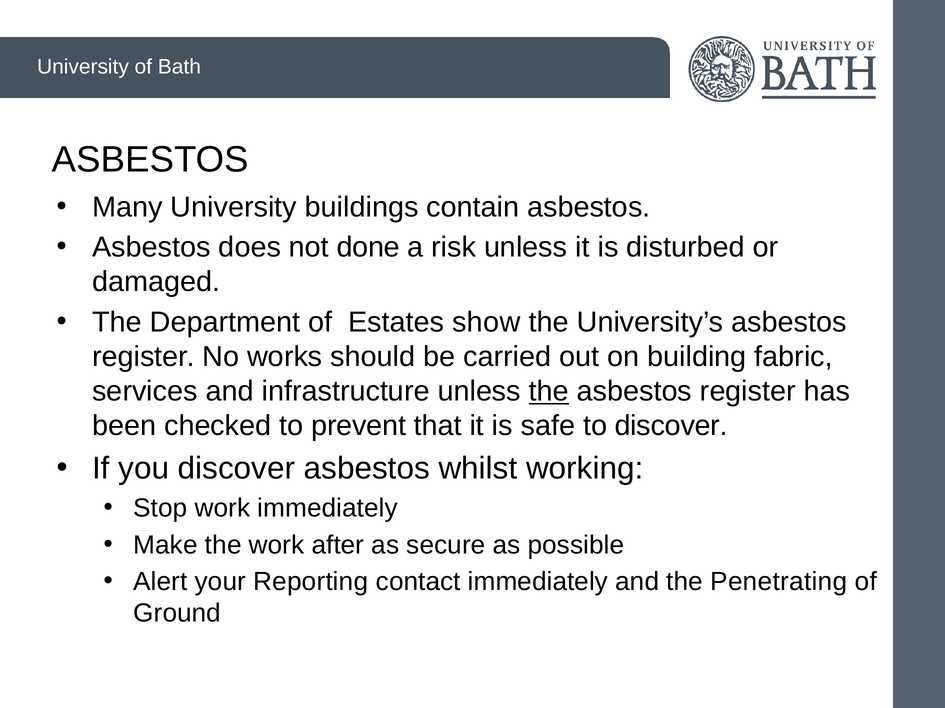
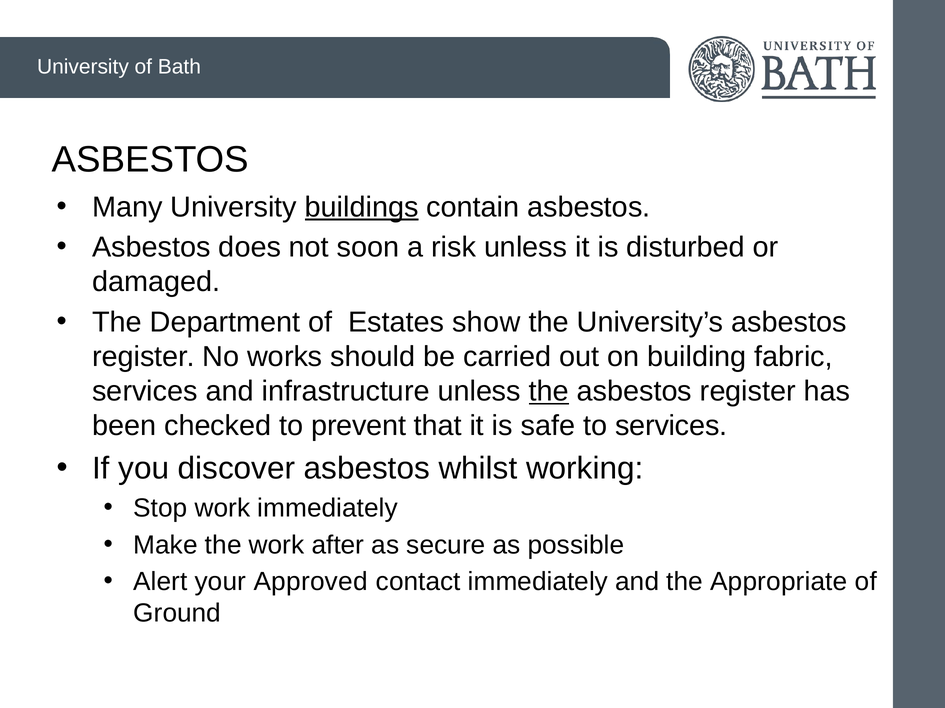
buildings underline: none -> present
done: done -> soon
to discover: discover -> services
Reporting: Reporting -> Approved
Penetrating: Penetrating -> Appropriate
